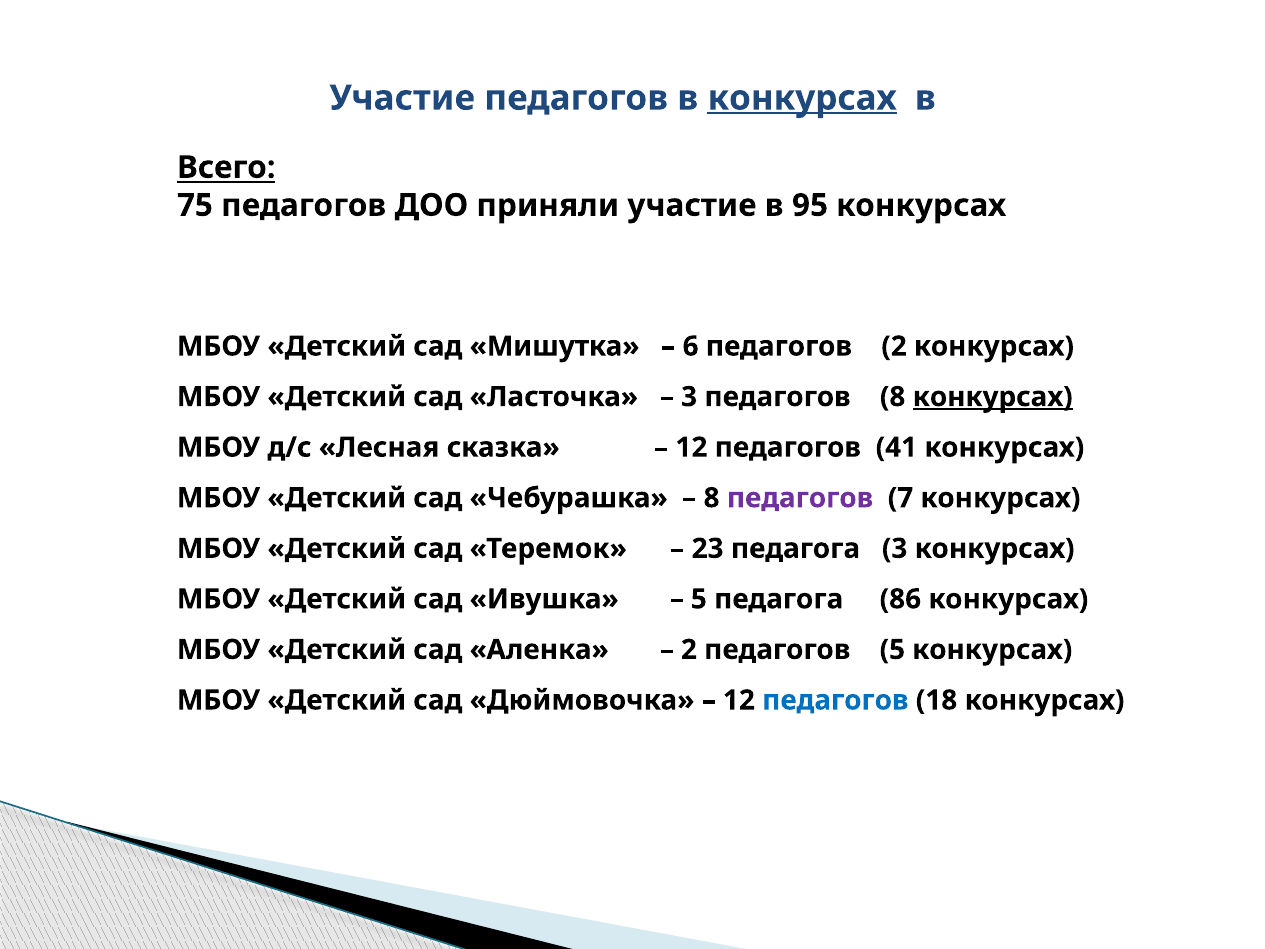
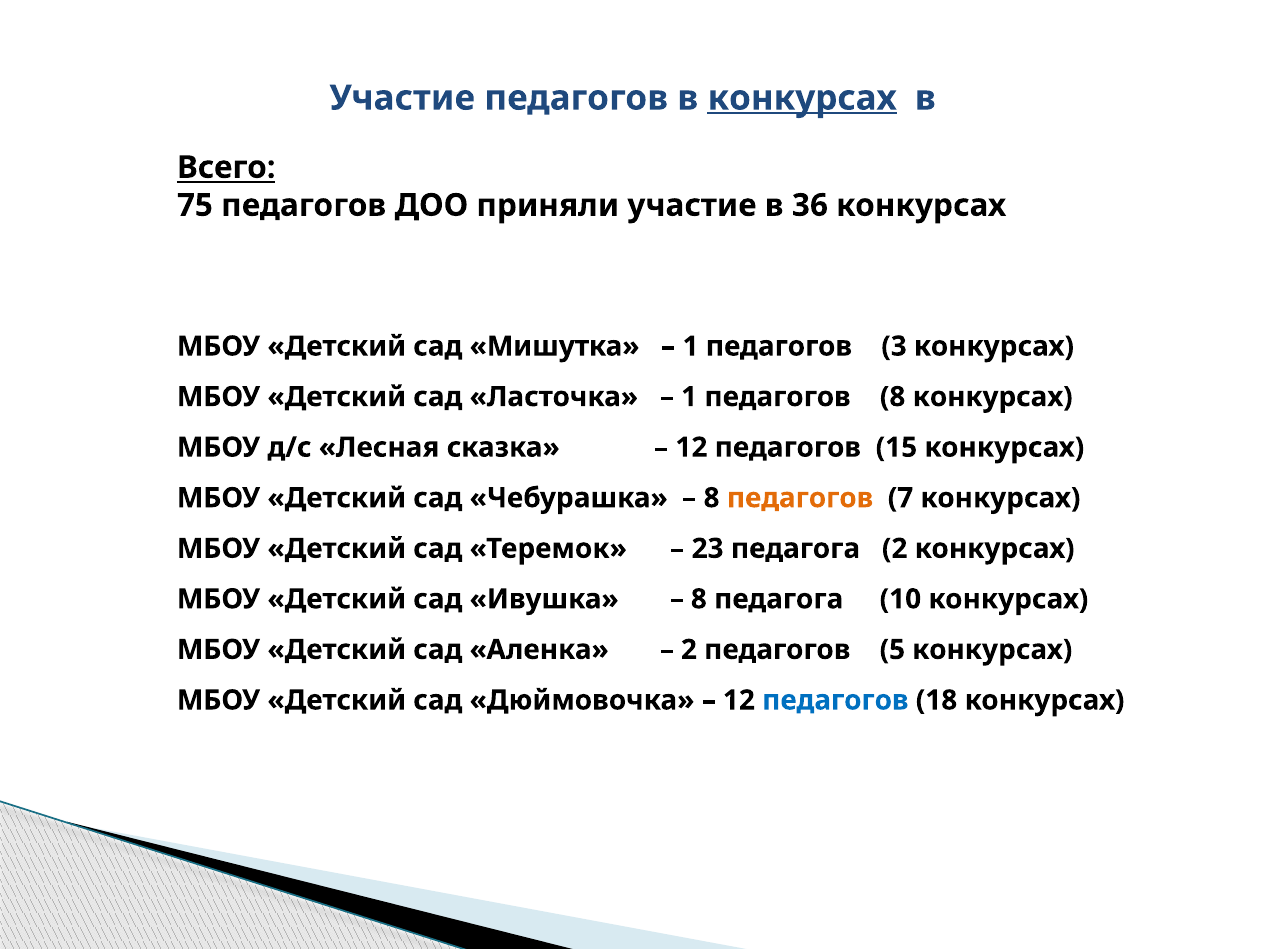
95: 95 -> 36
6 at (691, 346): 6 -> 1
педагогов 2: 2 -> 3
3 at (689, 397): 3 -> 1
конкурсах at (993, 397) underline: present -> none
41: 41 -> 15
педагогов at (800, 498) colour: purple -> orange
педагога 3: 3 -> 2
5 at (699, 599): 5 -> 8
86: 86 -> 10
